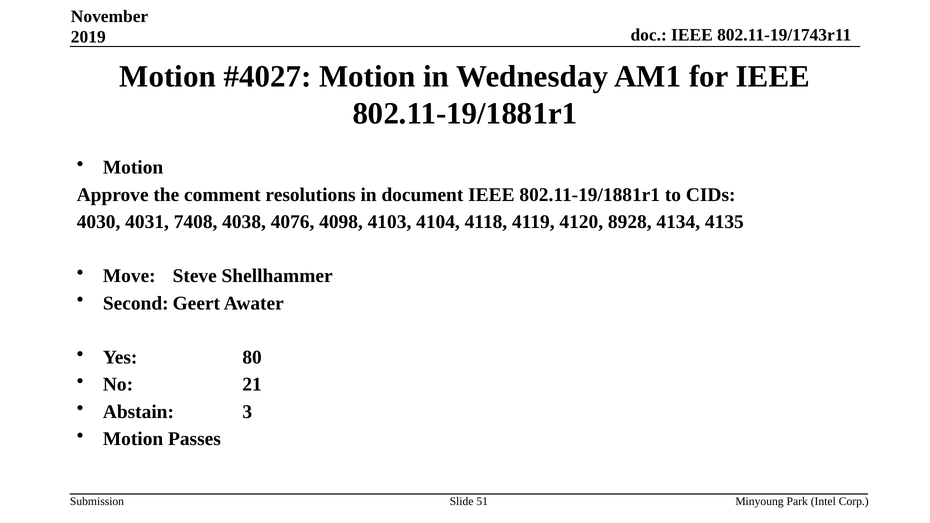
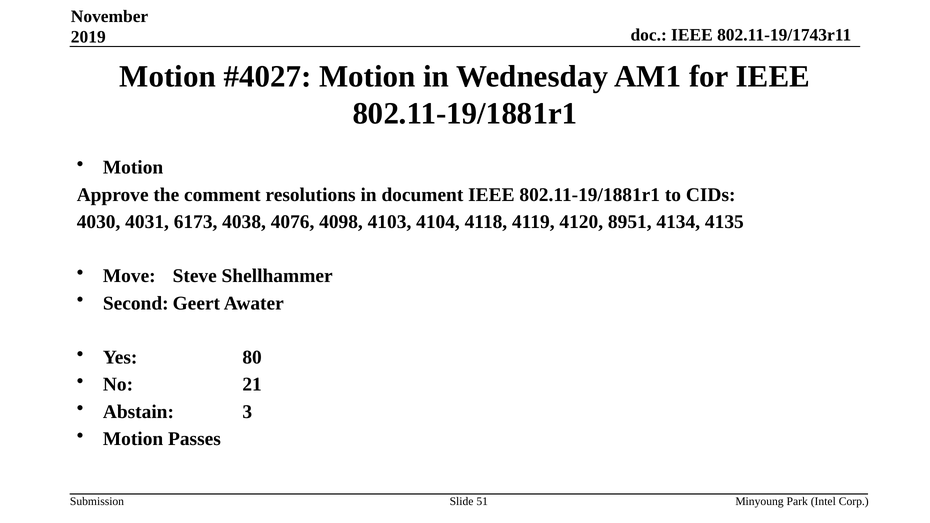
7408: 7408 -> 6173
8928: 8928 -> 8951
